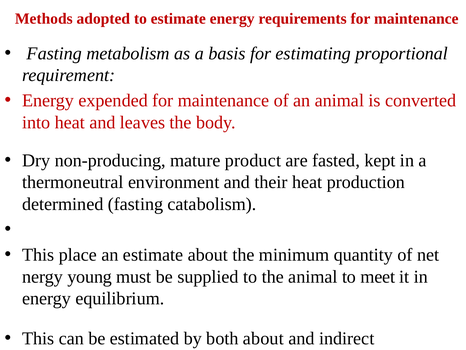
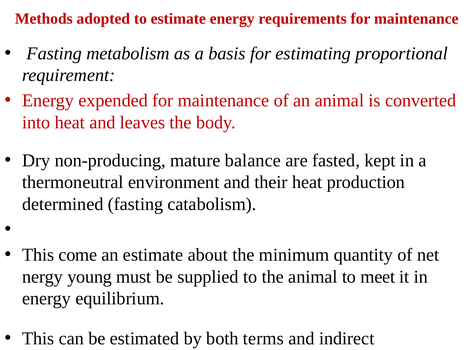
product: product -> balance
place: place -> come
both about: about -> terms
